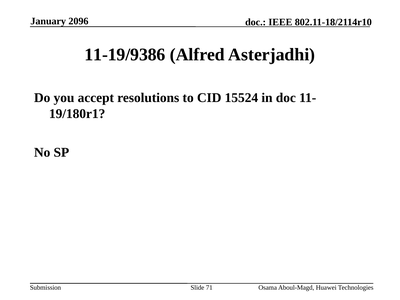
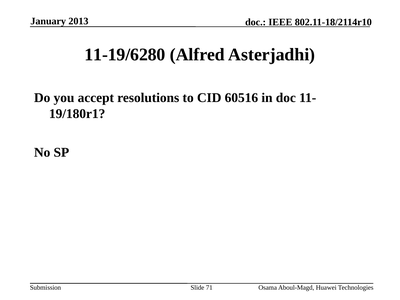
2096: 2096 -> 2013
11-19/9386: 11-19/9386 -> 11-19/6280
15524: 15524 -> 60516
